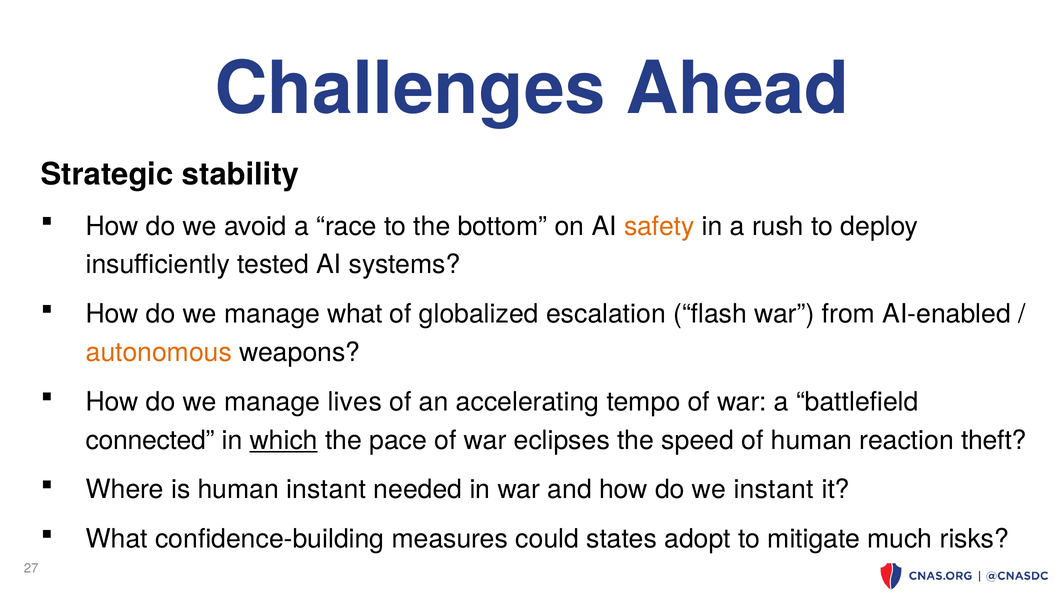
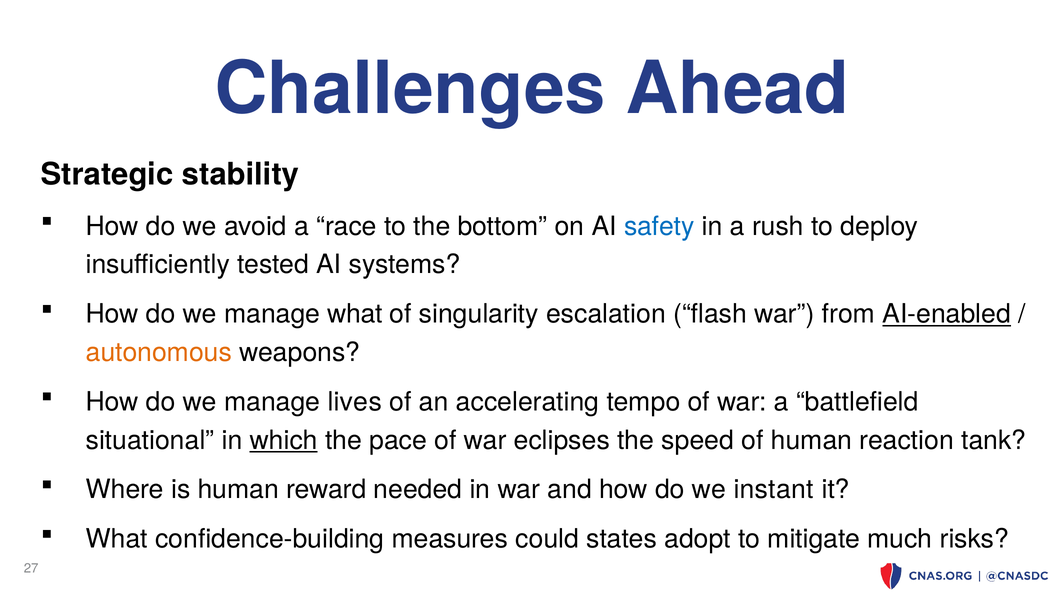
safety colour: orange -> blue
globalized: globalized -> singularity
AI-enabled underline: none -> present
connected: connected -> situational
theft: theft -> tank
human instant: instant -> reward
